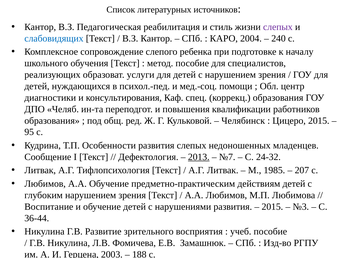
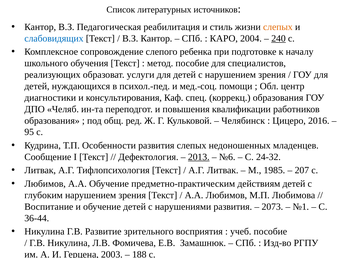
слепых at (278, 27) colour: purple -> orange
240 underline: none -> present
Цицеро 2015: 2015 -> 2016
№7: №7 -> №6
2015 at (272, 207): 2015 -> 2073
№3: №3 -> №1
